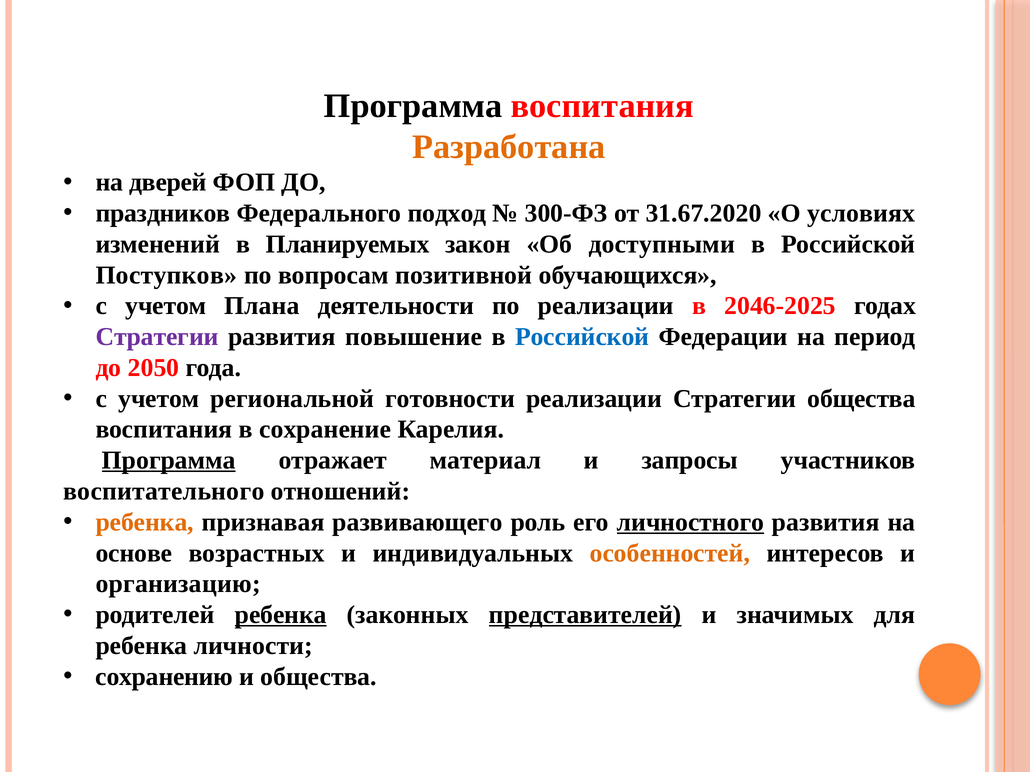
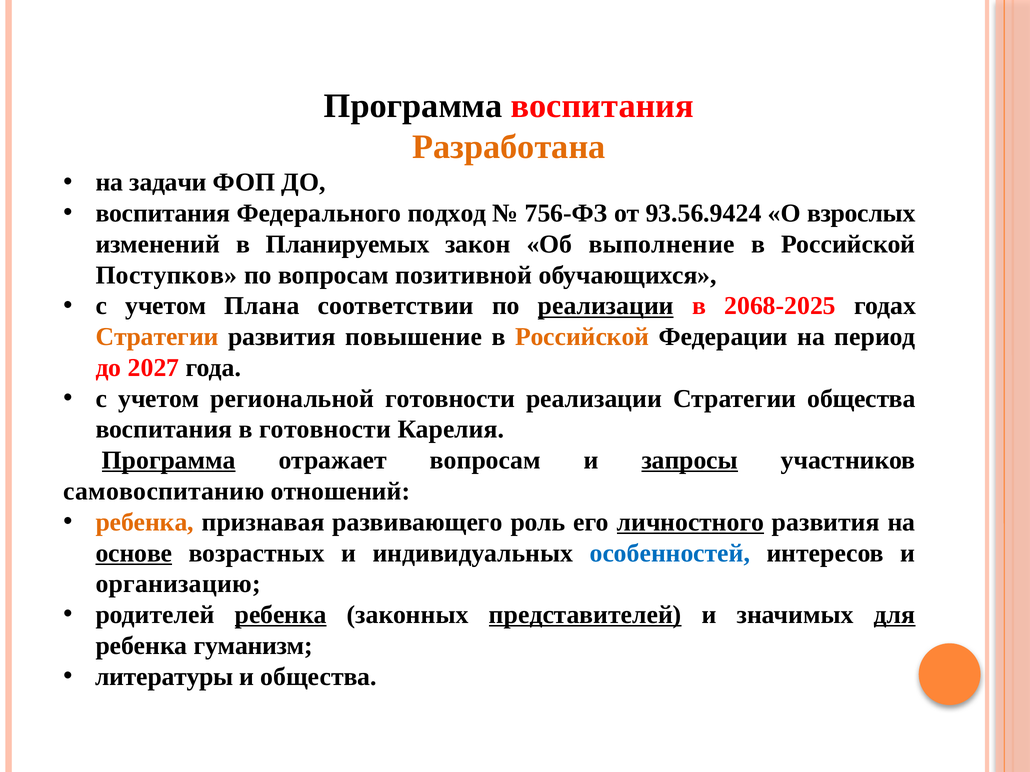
дверей: дверей -> задачи
праздников at (163, 213): праздников -> воспитания
300-ФЗ: 300-ФЗ -> 756-ФЗ
31.67.2020: 31.67.2020 -> 93.56.9424
условиях: условиях -> взрослых
доступными: доступными -> выполнение
деятельности: деятельности -> соответствии
реализации at (606, 306) underline: none -> present
2046-2025: 2046-2025 -> 2068-2025
Стратегии at (157, 337) colour: purple -> orange
Российской at (582, 337) colour: blue -> orange
2050: 2050 -> 2027
в сохранение: сохранение -> готовности
отражает материал: материал -> вопросам
запросы underline: none -> present
воспитательного: воспитательного -> самовоспитанию
основе underline: none -> present
особенностей colour: orange -> blue
для underline: none -> present
личности: личности -> гуманизм
сохранению: сохранению -> литературы
